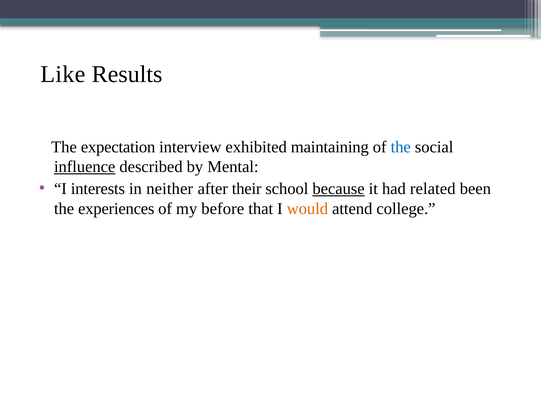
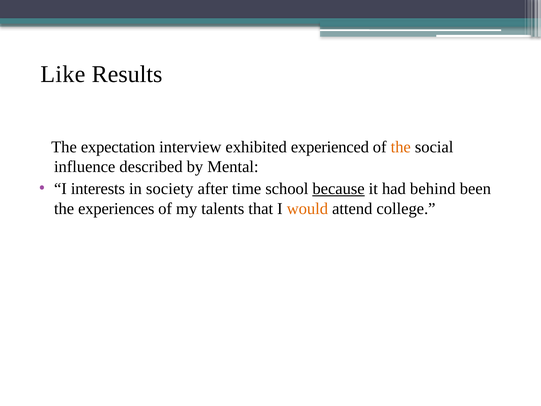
maintaining: maintaining -> experienced
the at (401, 147) colour: blue -> orange
influence underline: present -> none
neither: neither -> society
their: their -> time
related: related -> behind
before: before -> talents
